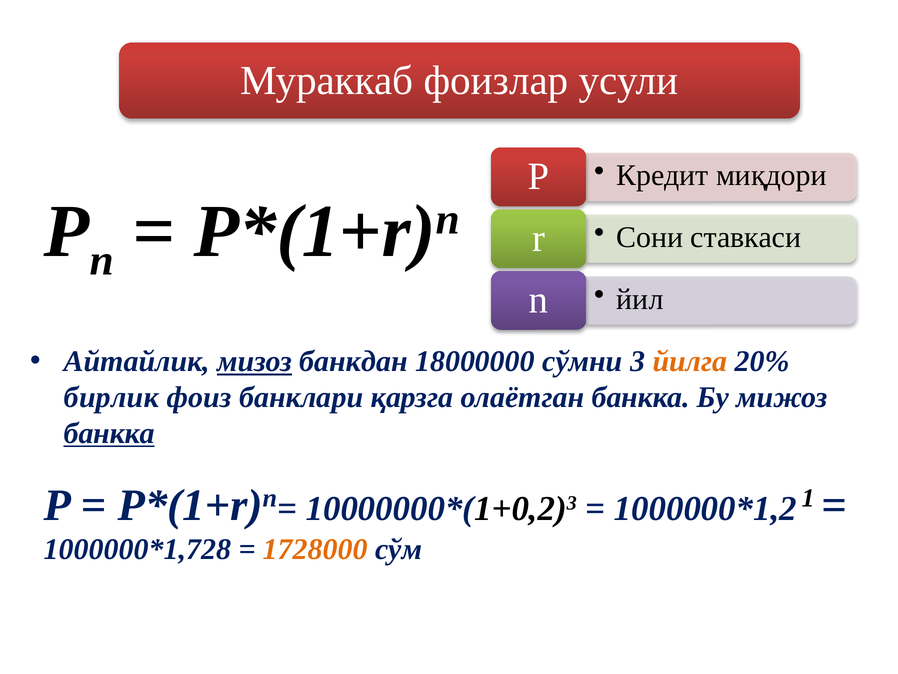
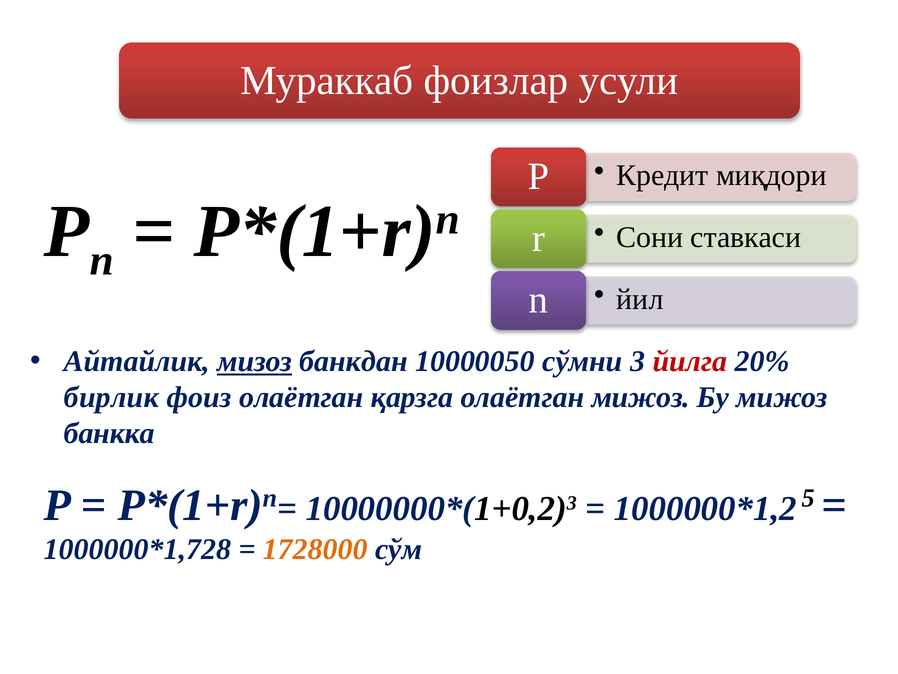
18000000: 18000000 -> 10000050
йилга colour: orange -> red
фоиз банклари: банклари -> олаётган
олаётган банкка: банкка -> мижоз
банкка at (109, 433) underline: present -> none
1: 1 -> 5
